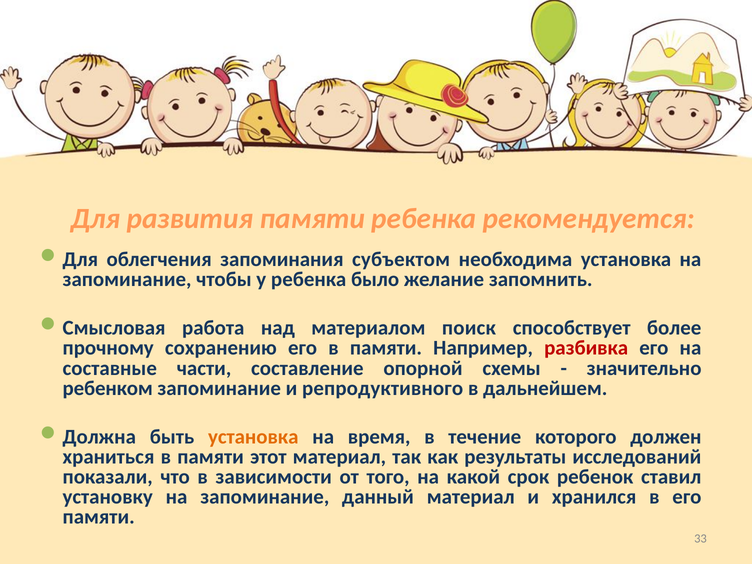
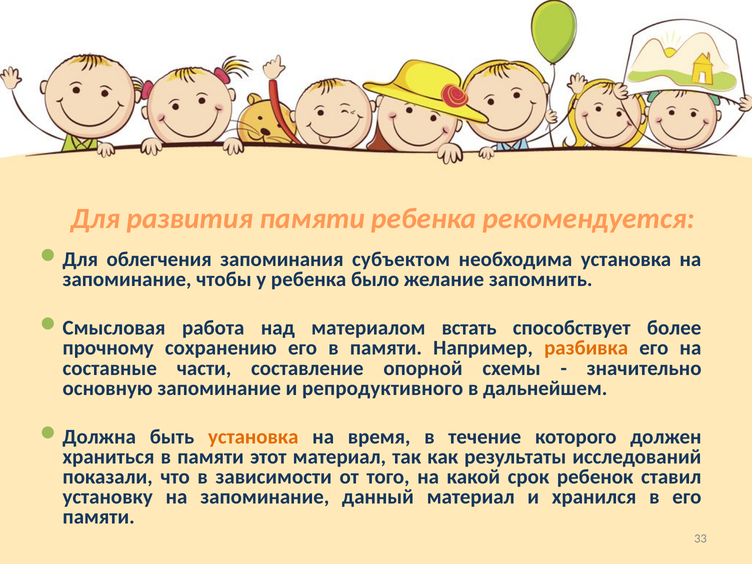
поиск: поиск -> встать
разбивка colour: red -> orange
ребенком: ребенком -> основную
